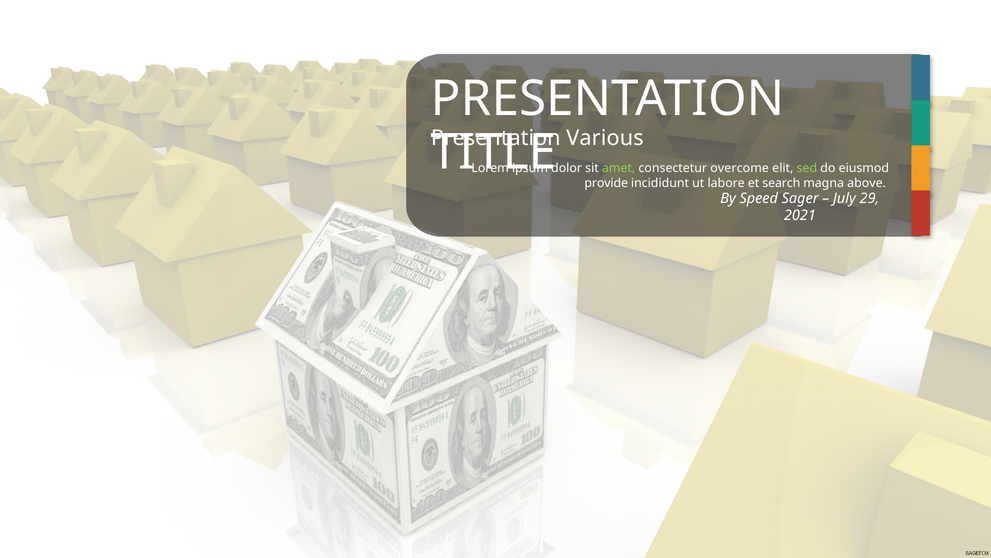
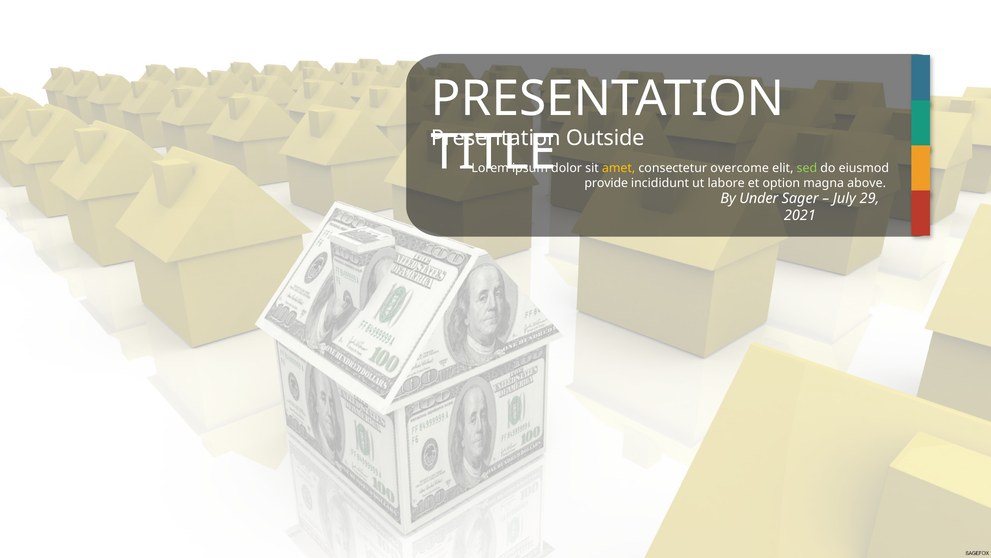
Various: Various -> Outside
amet colour: light green -> yellow
search: search -> option
Speed: Speed -> Under
